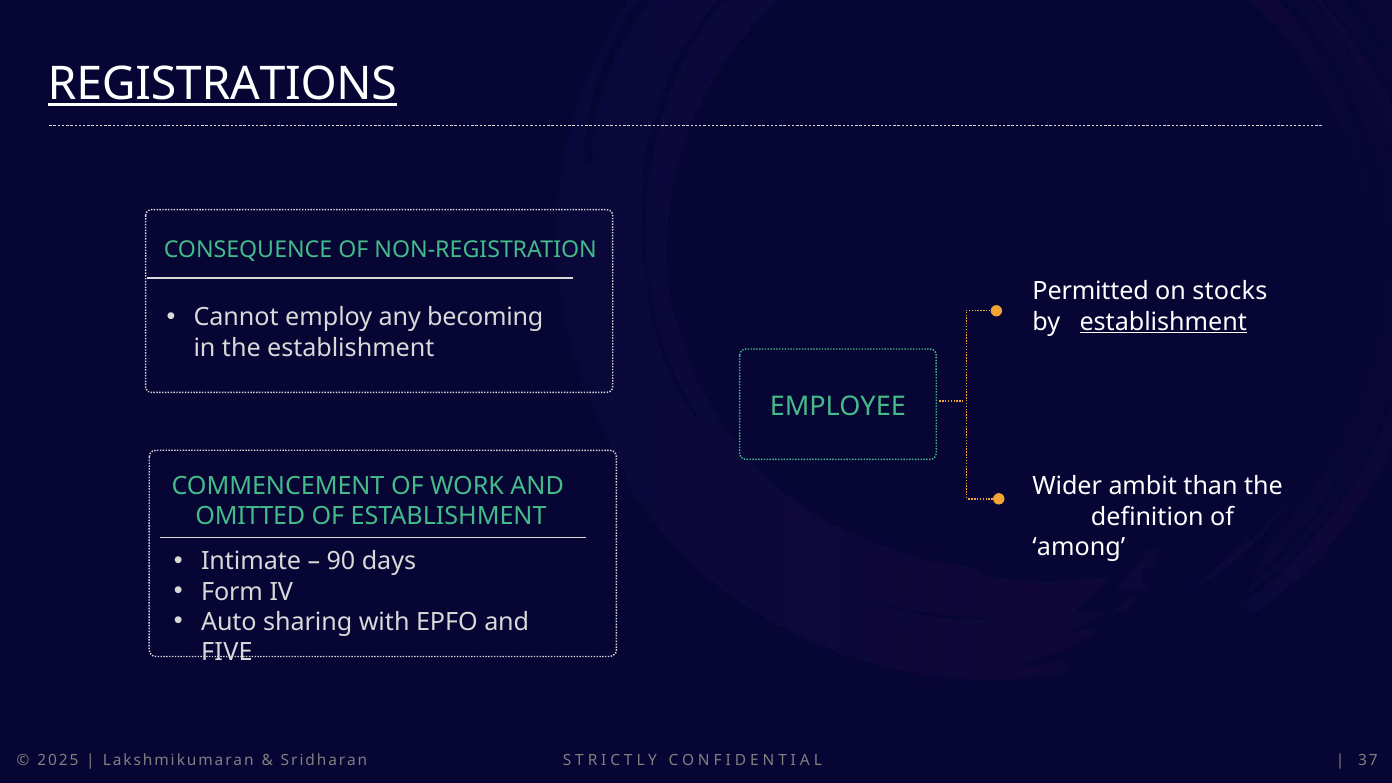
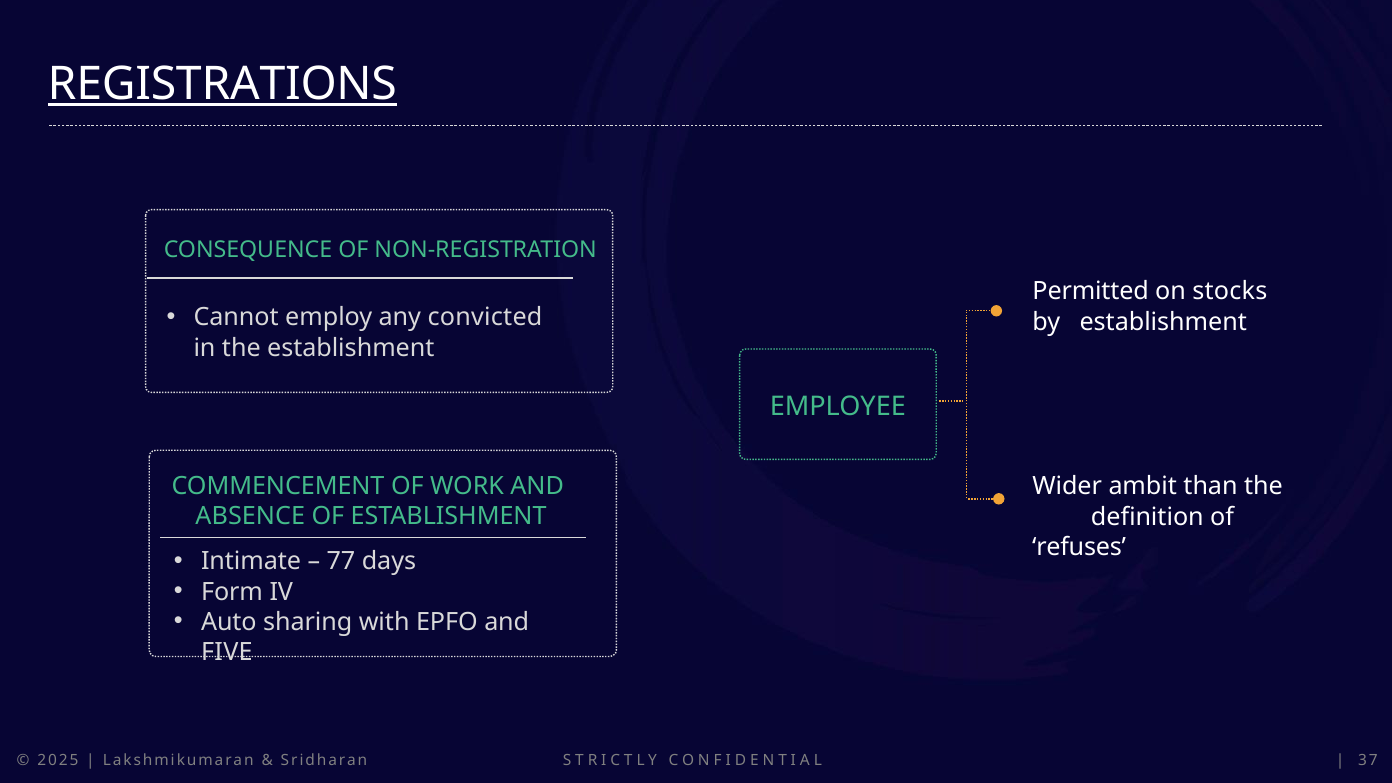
becoming: becoming -> convicted
establishment at (1163, 322) underline: present -> none
OMITTED: OMITTED -> ABSENCE
among: among -> refuses
90: 90 -> 77
